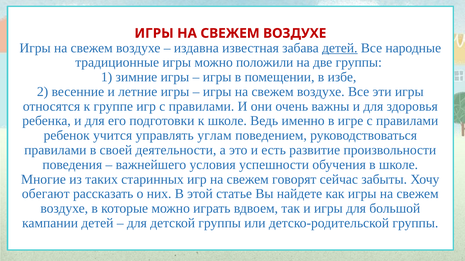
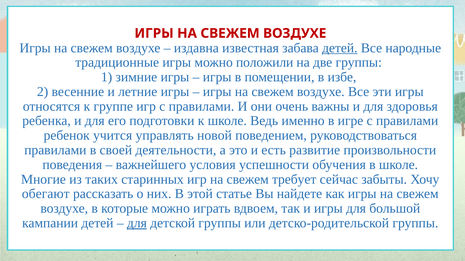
углам: углам -> новой
говорят: говорят -> требует
для at (137, 223) underline: none -> present
